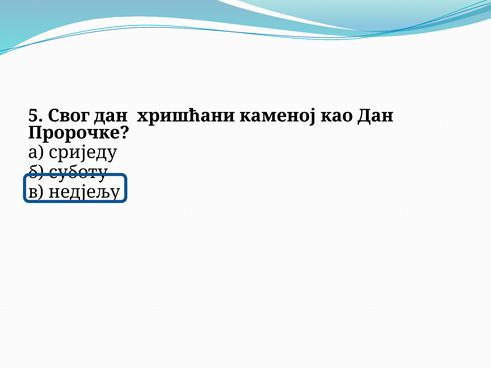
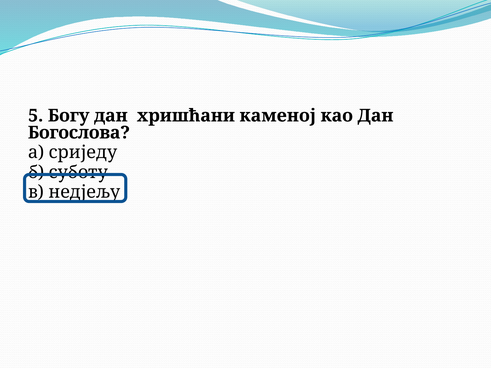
Свог: Свог -> Богу
Пророчке: Пророчке -> Богослова
